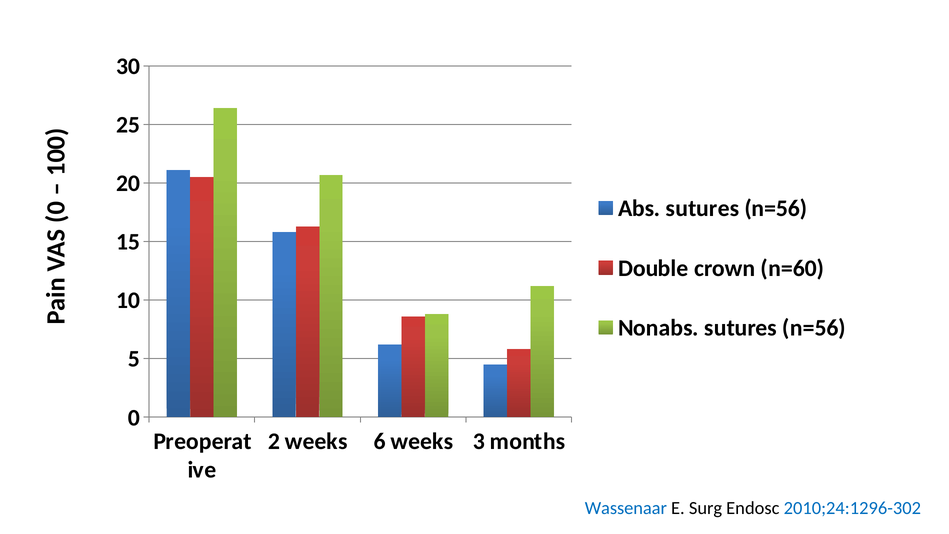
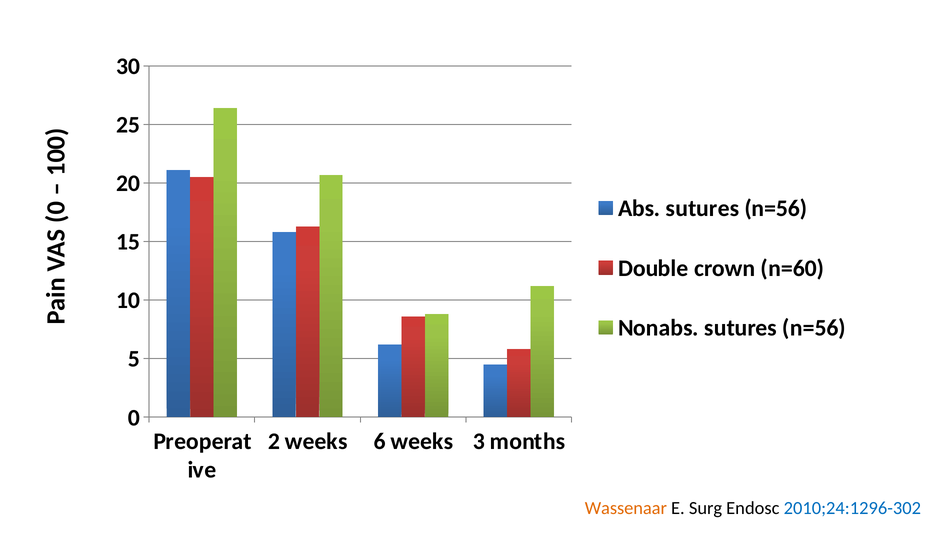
Wassenaar colour: blue -> orange
